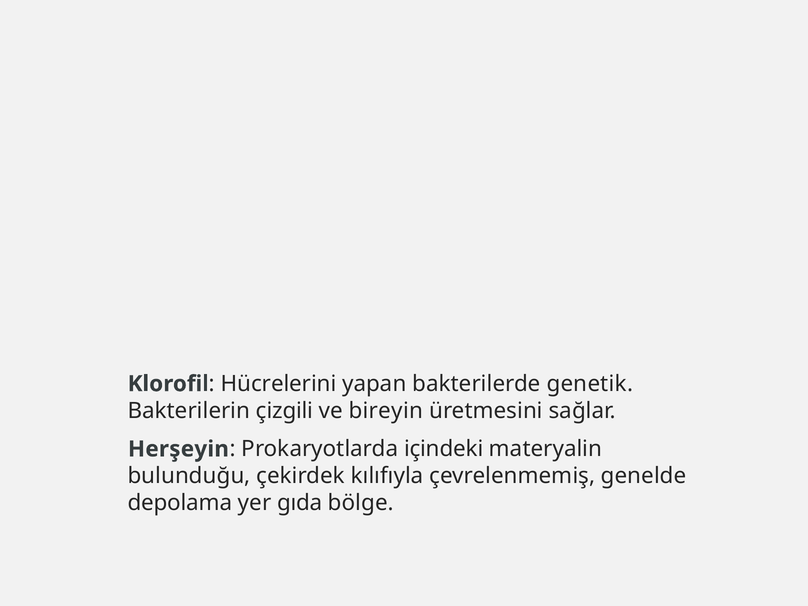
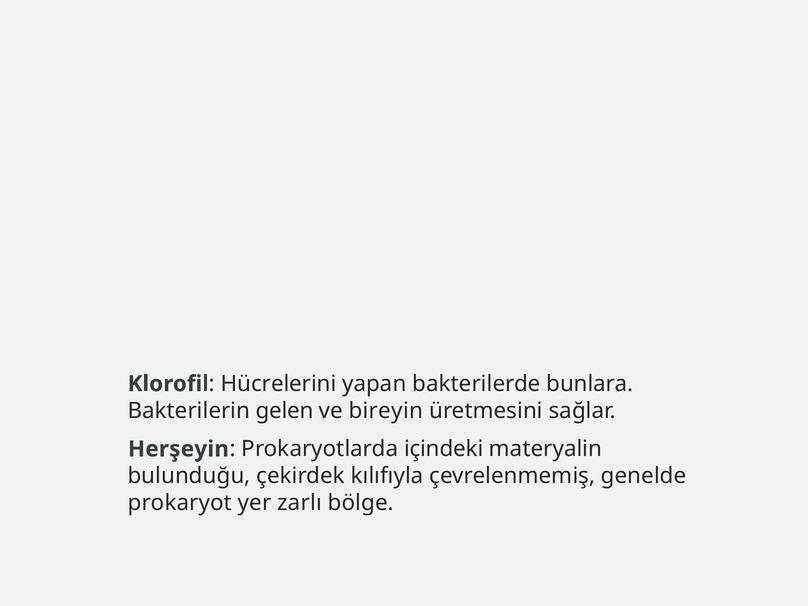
genetik: genetik -> bunlara
çizgili: çizgili -> gelen
depolama: depolama -> prokaryot
gıda: gıda -> zarlı
